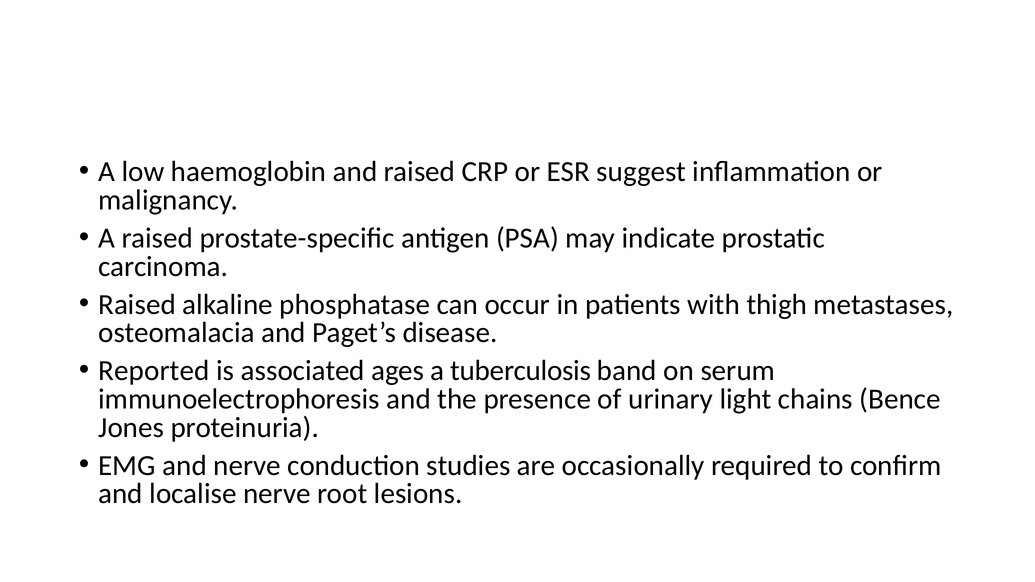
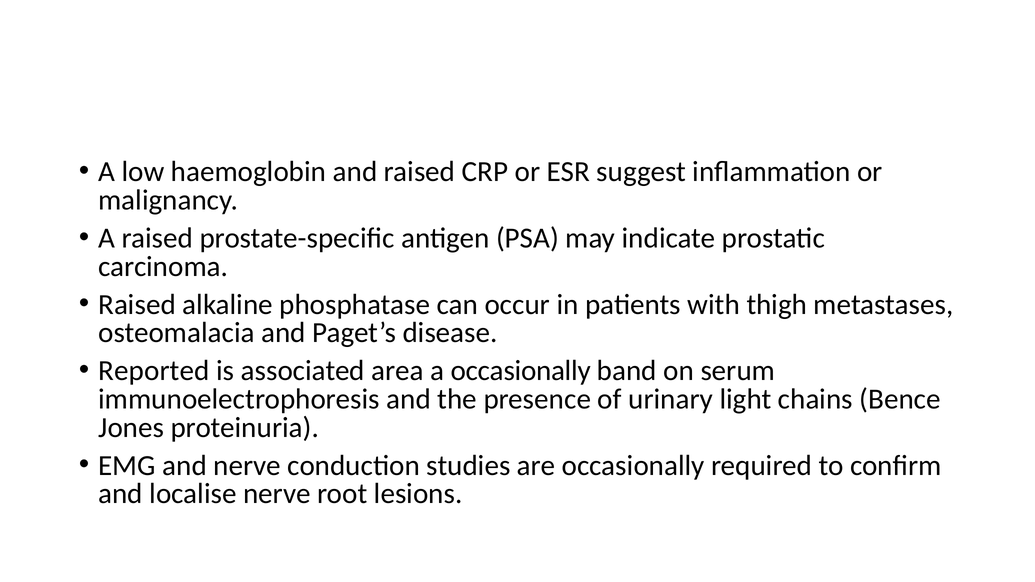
ages: ages -> area
a tuberculosis: tuberculosis -> occasionally
